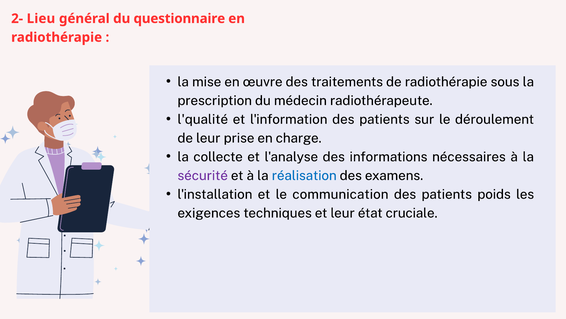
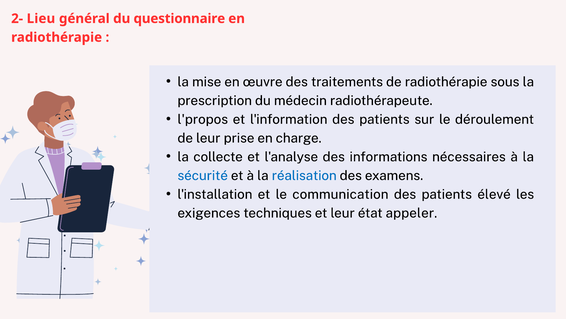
l'qualité: l'qualité -> l'propos
sécurité colour: purple -> blue
poids: poids -> élevé
cruciale: cruciale -> appeler
